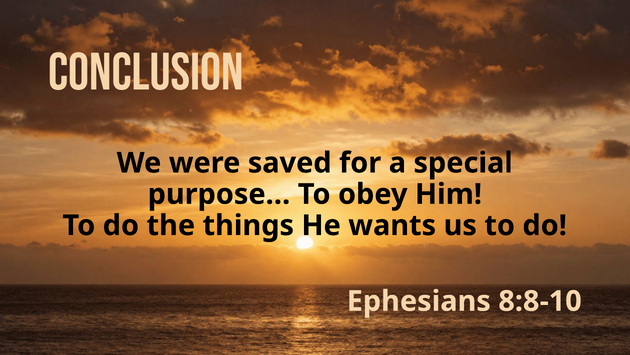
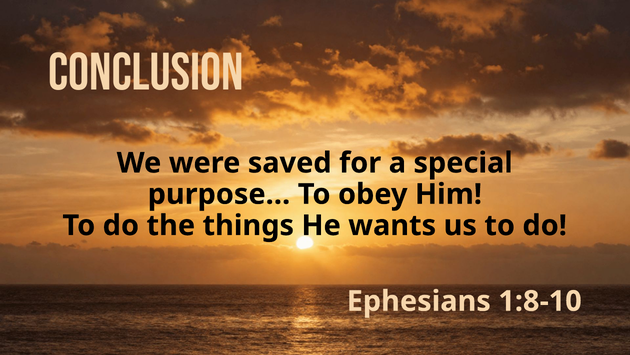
8:8-10: 8:8-10 -> 1:8-10
